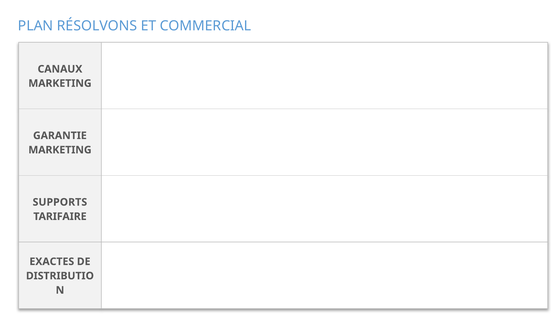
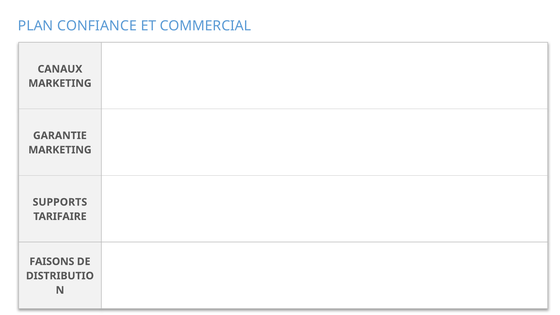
RÉSOLVONS: RÉSOLVONS -> CONFIANCE
EXACTES: EXACTES -> FAISONS
